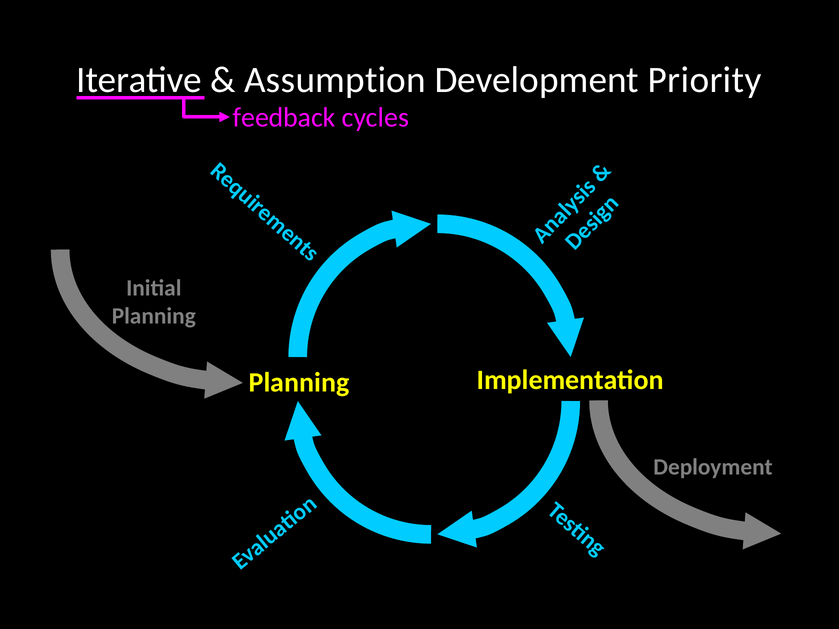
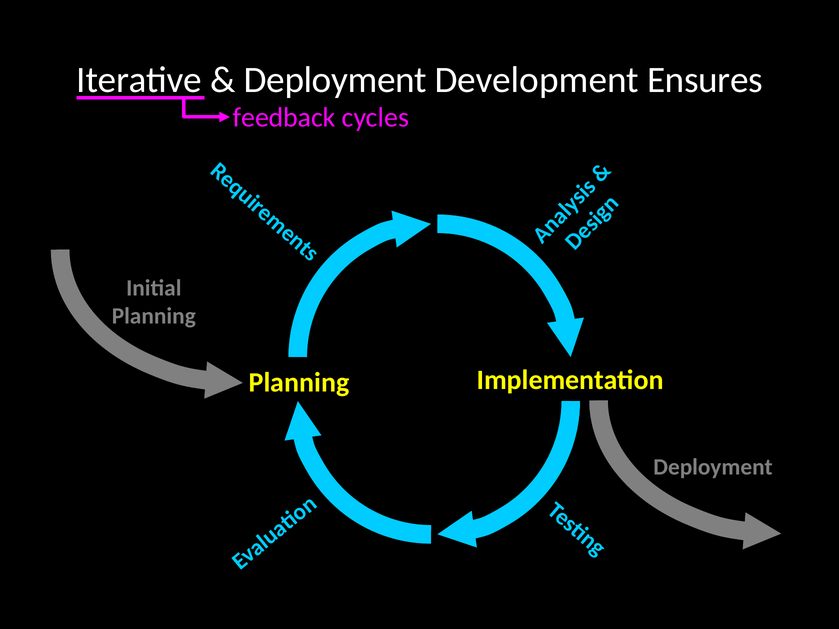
Assumption at (335, 80): Assumption -> Deployment
Priority: Priority -> Ensures
